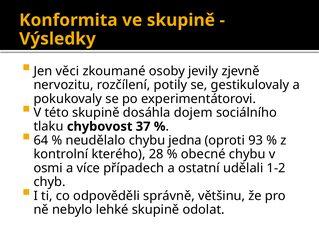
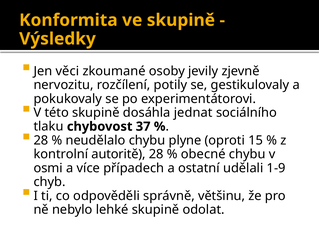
dojem: dojem -> jednat
64 at (41, 141): 64 -> 28
jedna: jedna -> plyne
93: 93 -> 15
kterého: kterého -> autoritě
1-2: 1-2 -> 1-9
